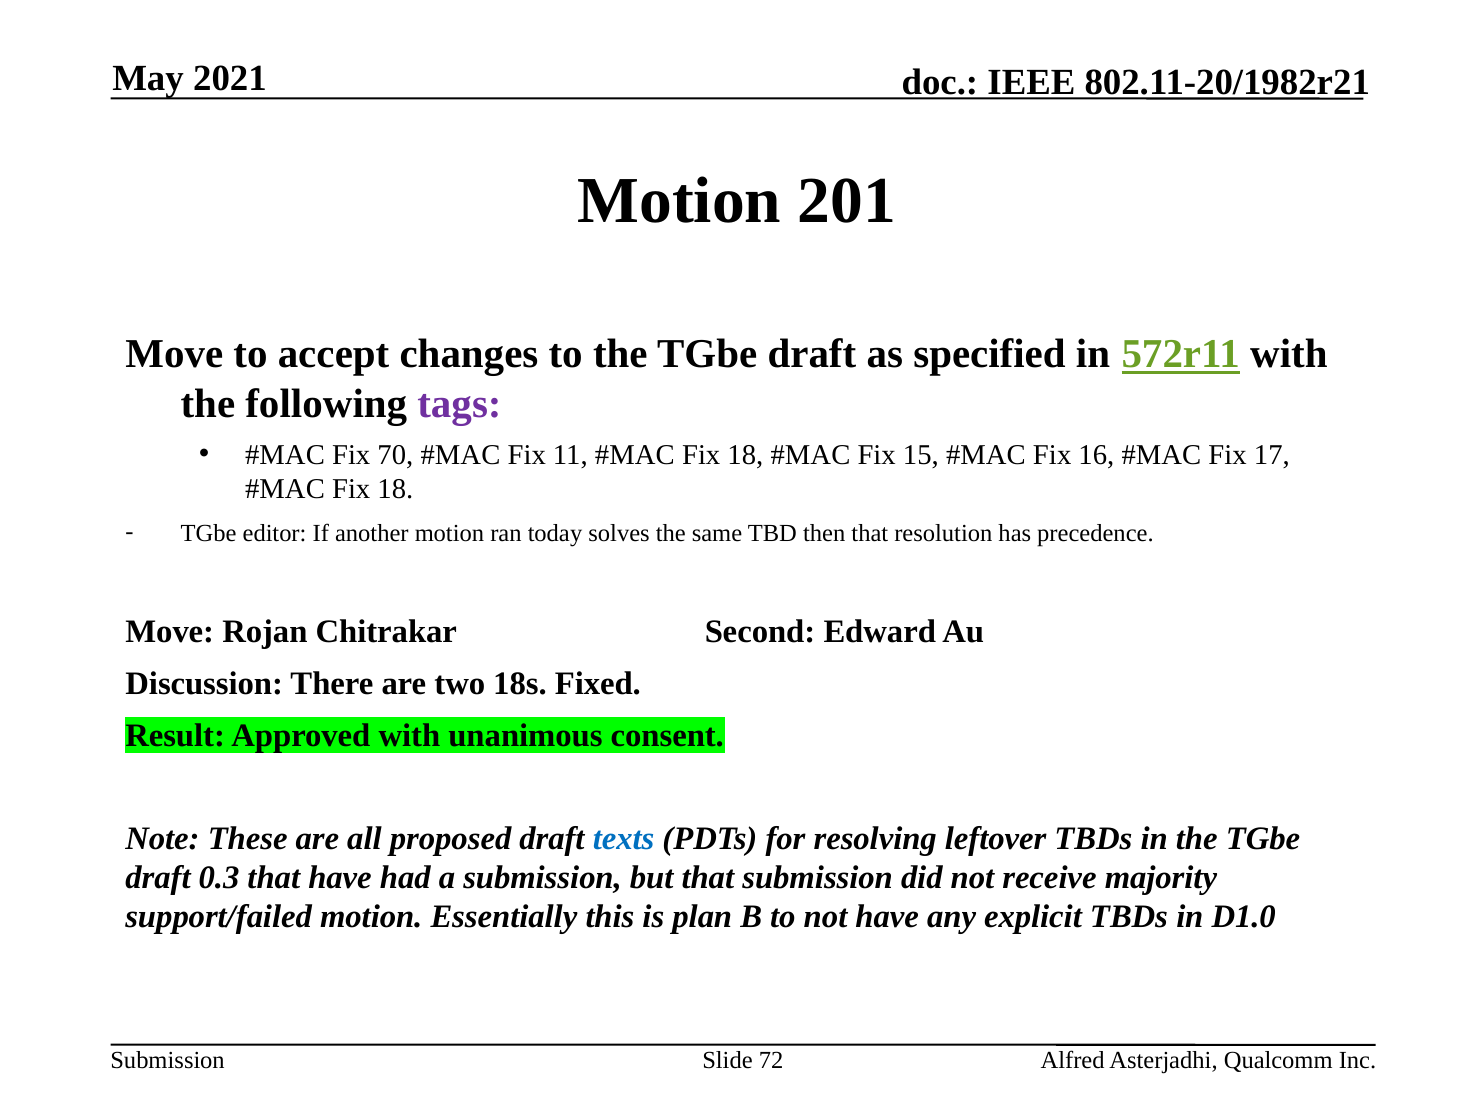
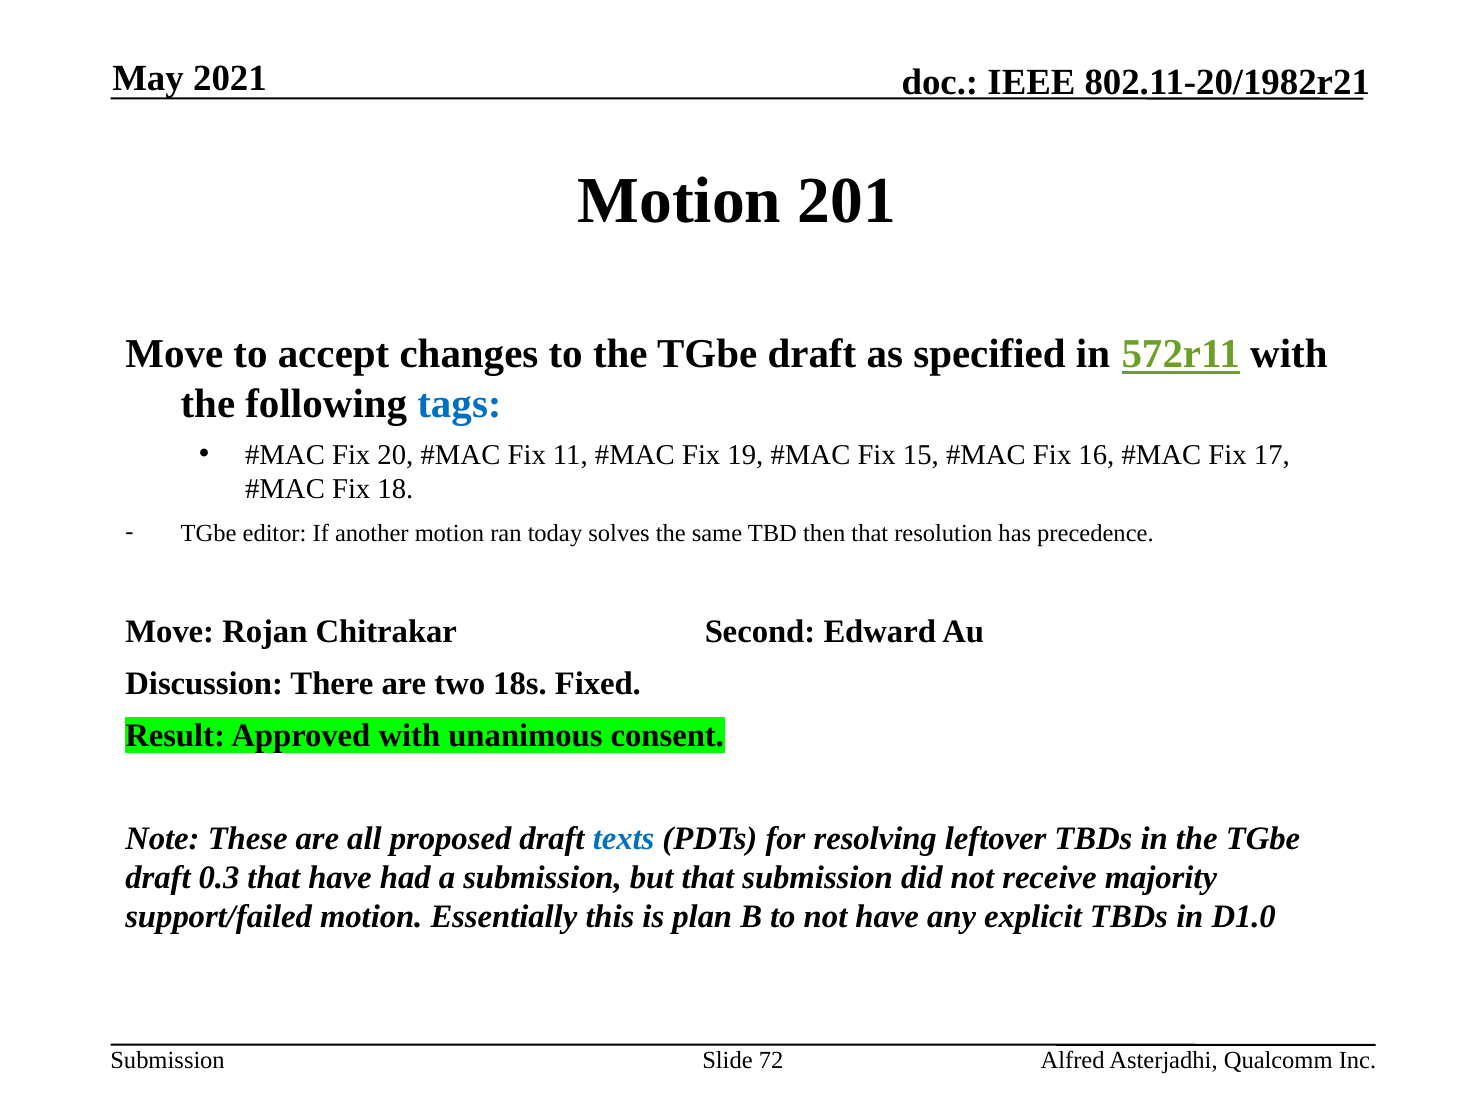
tags colour: purple -> blue
70: 70 -> 20
18 at (745, 455): 18 -> 19
